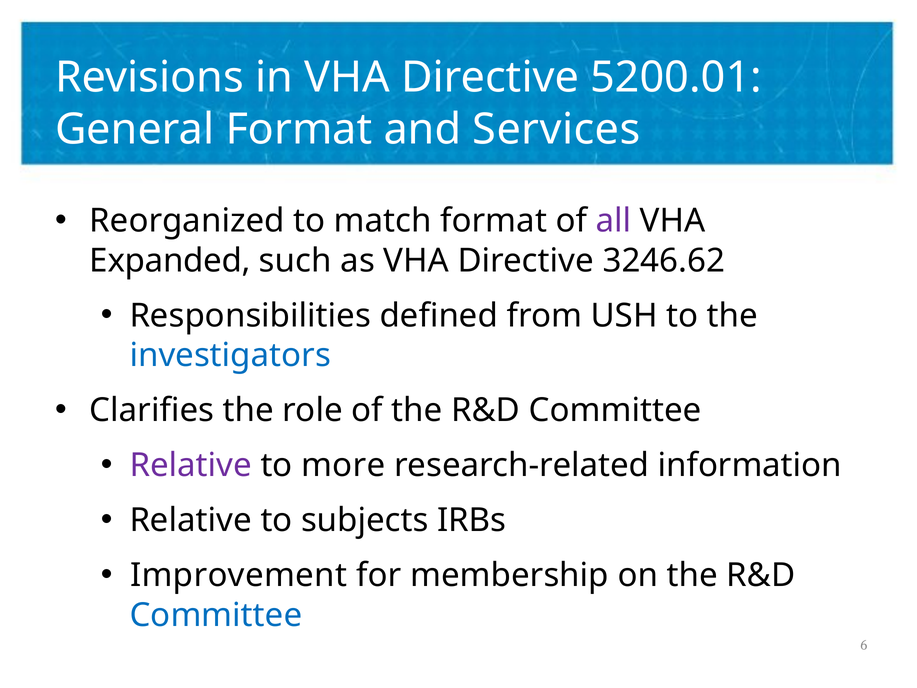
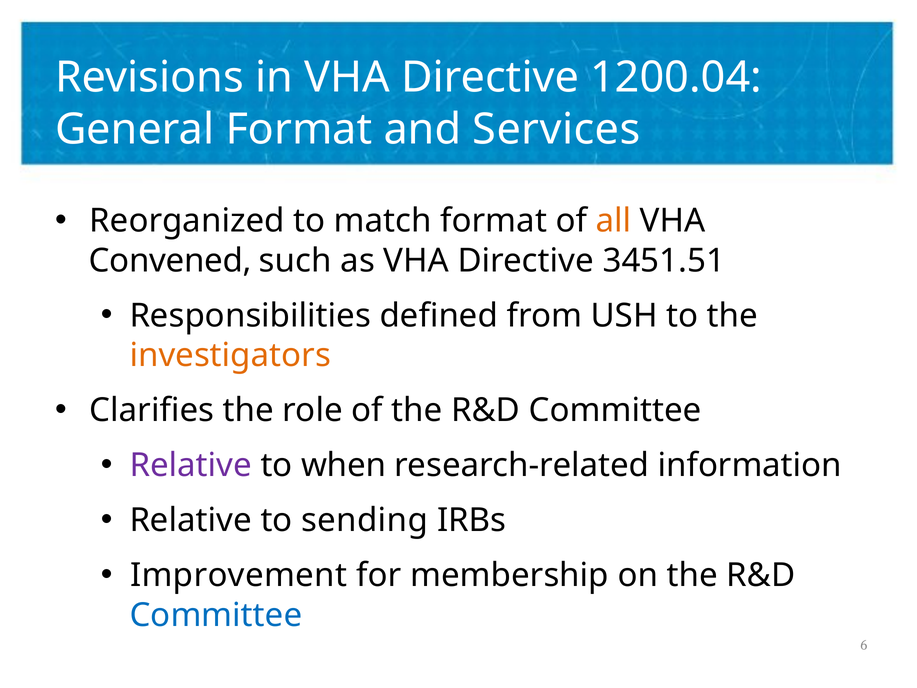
5200.01: 5200.01 -> 1200.04
all colour: purple -> orange
Expanded: Expanded -> Convened
3246.62: 3246.62 -> 3451.51
investigators colour: blue -> orange
more: more -> when
subjects: subjects -> sending
